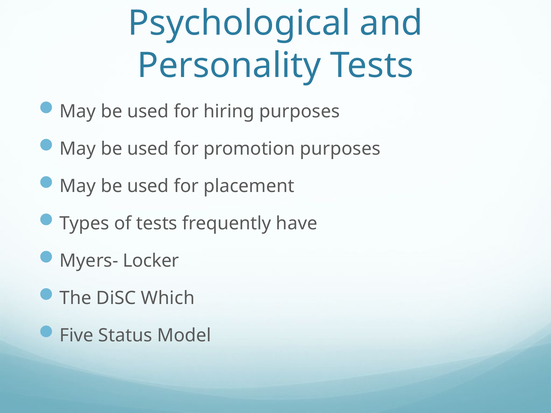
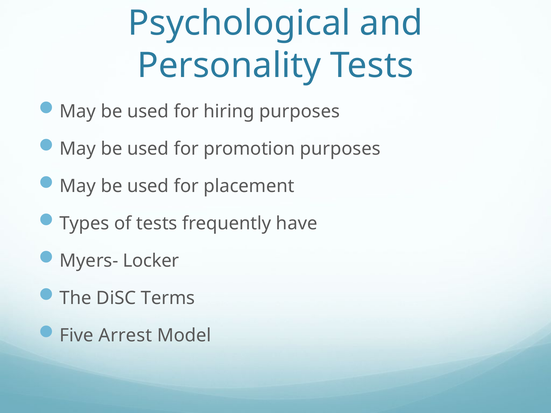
Which: Which -> Terms
Status: Status -> Arrest
